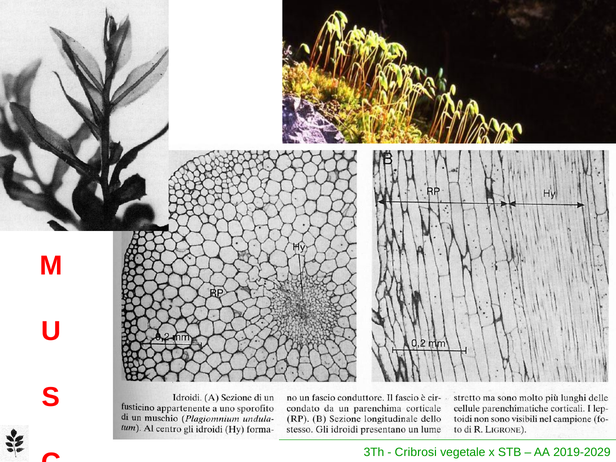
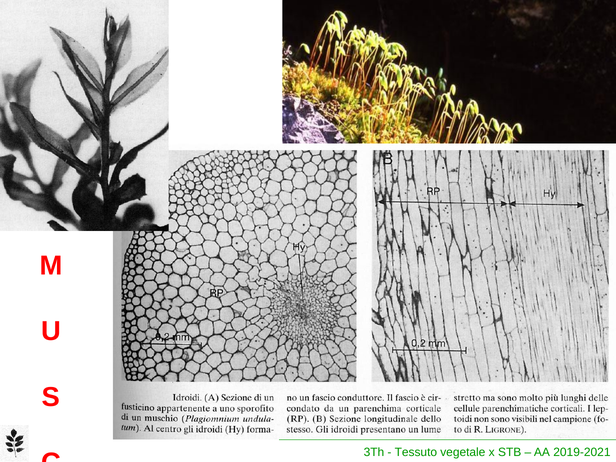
Cribrosi: Cribrosi -> Tessuto
2019-2029: 2019-2029 -> 2019-2021
